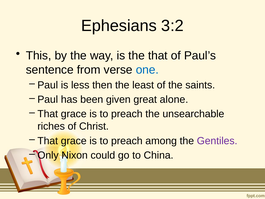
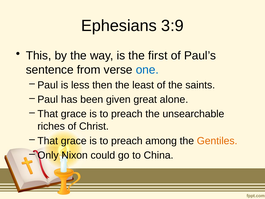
3:2: 3:2 -> 3:9
the that: that -> first
Gentiles colour: purple -> orange
